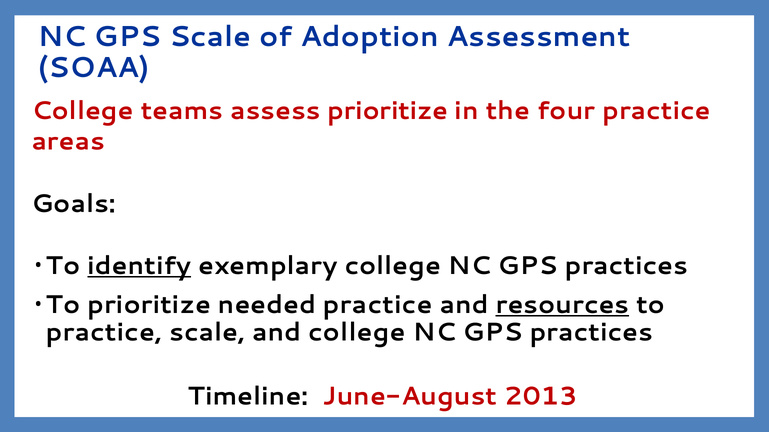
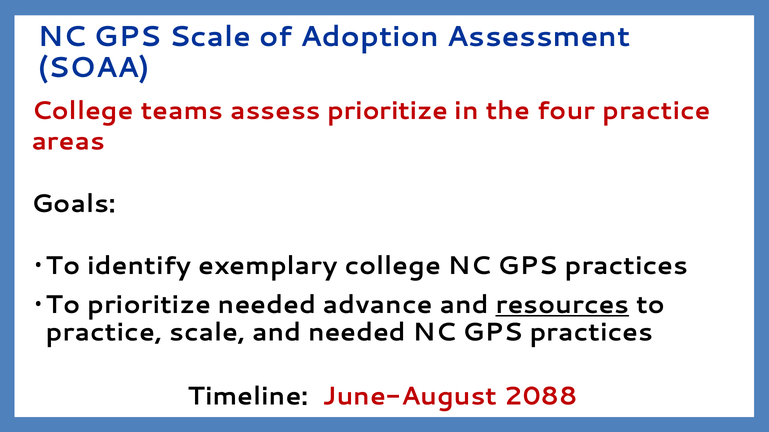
identify underline: present -> none
needed practice: practice -> advance
and college: college -> needed
2013: 2013 -> 2088
